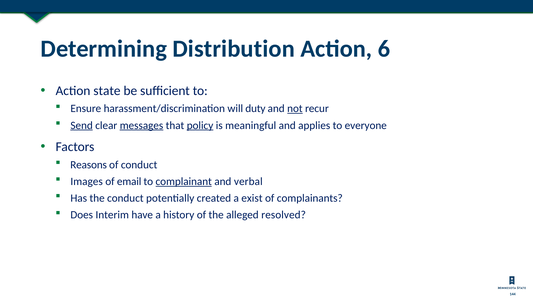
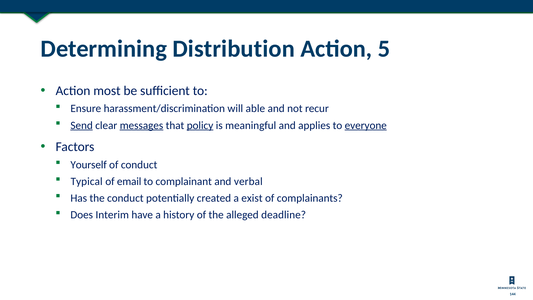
6: 6 -> 5
state: state -> most
duty: duty -> able
not underline: present -> none
everyone underline: none -> present
Reasons: Reasons -> Yourself
Images: Images -> Typical
complainant underline: present -> none
resolved: resolved -> deadline
